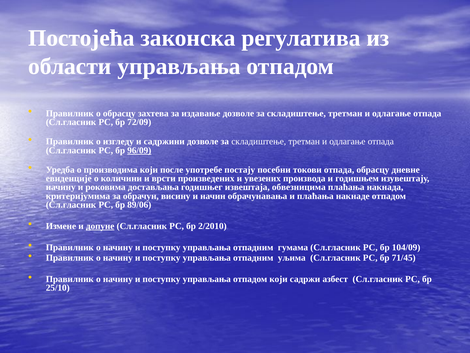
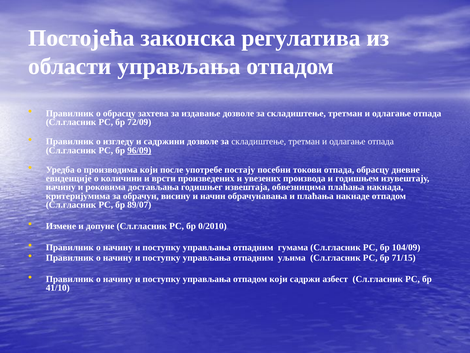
89/06: 89/06 -> 89/07
допуне underline: present -> none
2/2010: 2/2010 -> 0/2010
71/45: 71/45 -> 71/15
25/10: 25/10 -> 41/10
